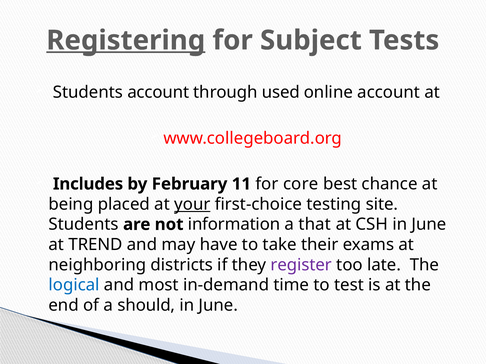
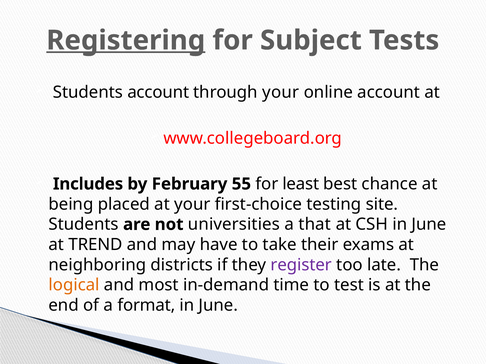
through used: used -> your
11: 11 -> 55
core: core -> least
your at (192, 204) underline: present -> none
information: information -> universities
logical colour: blue -> orange
should: should -> format
